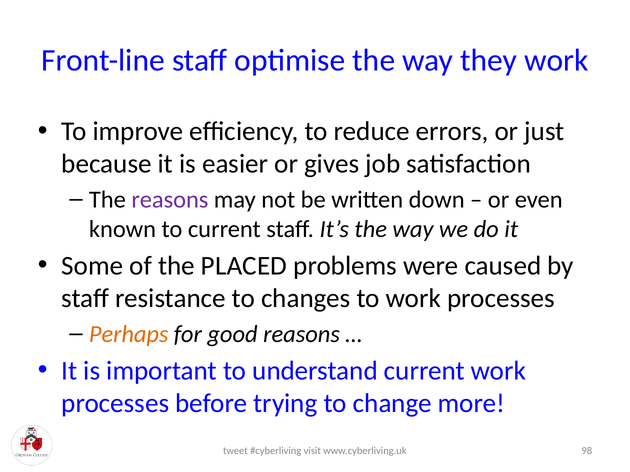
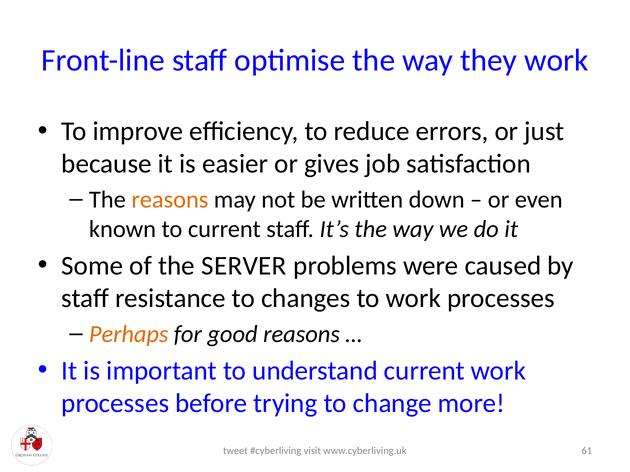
reasons at (170, 200) colour: purple -> orange
PLACED: PLACED -> SERVER
98: 98 -> 61
